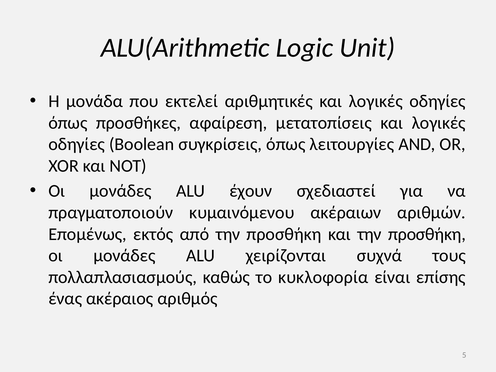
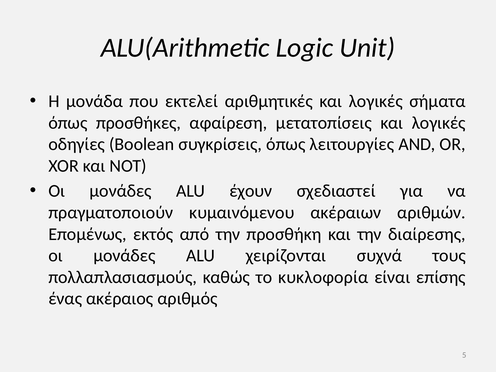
αριθμητικές και λογικές οδηγίες: οδηγίες -> σήματα
και την προσθήκη: προσθήκη -> διαίρεσης
